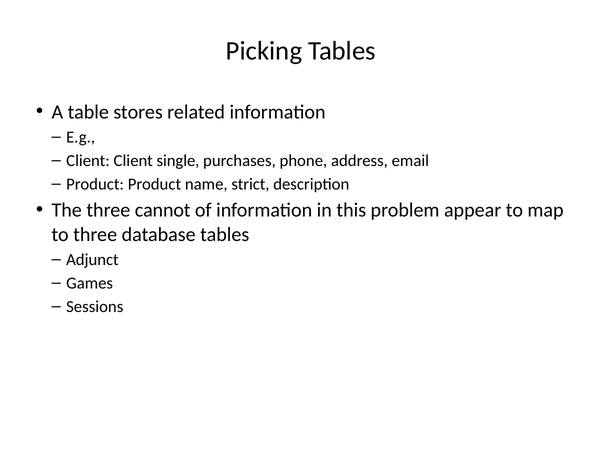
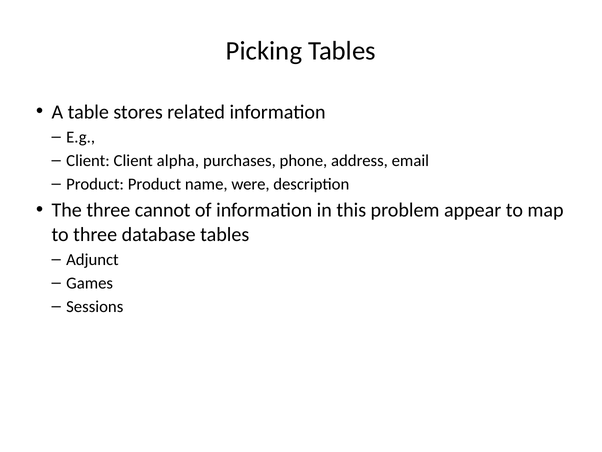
single: single -> alpha
strict: strict -> were
